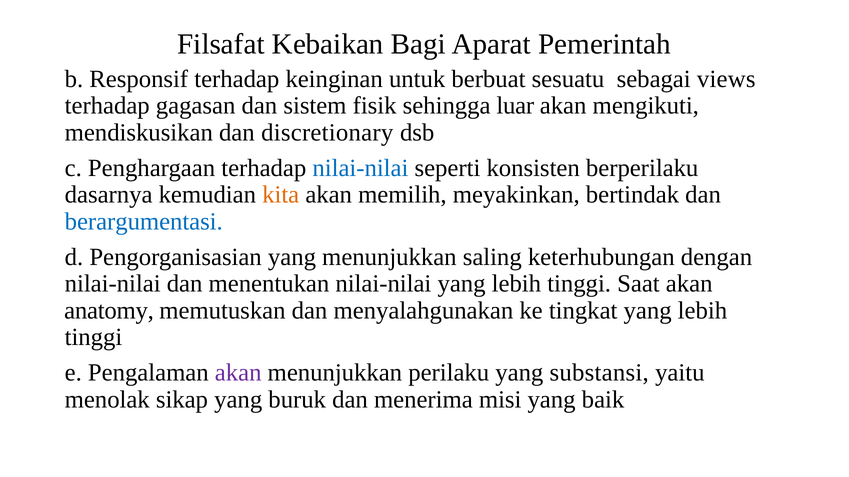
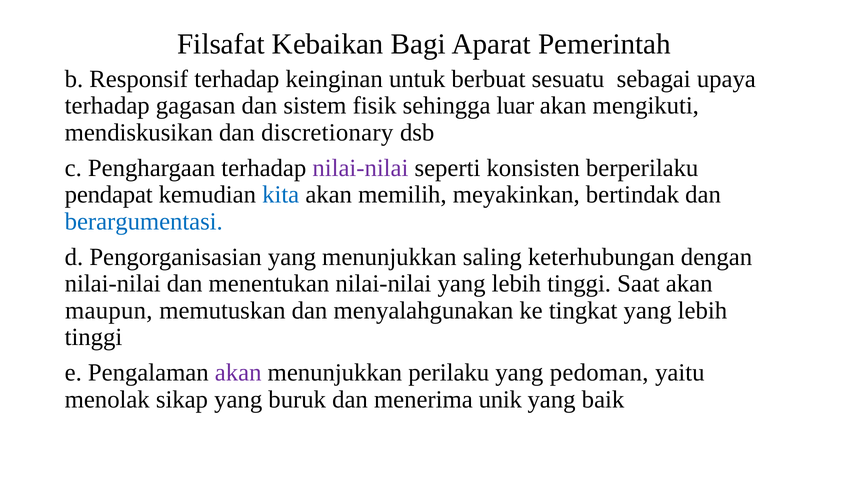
views: views -> upaya
nilai-nilai at (360, 168) colour: blue -> purple
dasarnya: dasarnya -> pendapat
kita colour: orange -> blue
anatomy: anatomy -> maupun
substansi: substansi -> pedoman
misi: misi -> unik
